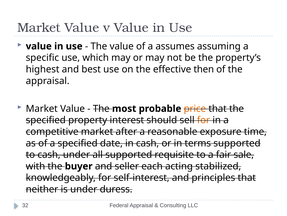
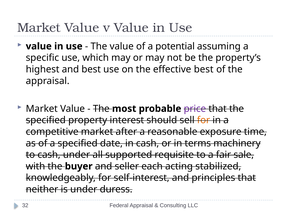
assumes: assumes -> potential
effective then: then -> best
price colour: orange -> purple
terms supported: supported -> machinery
